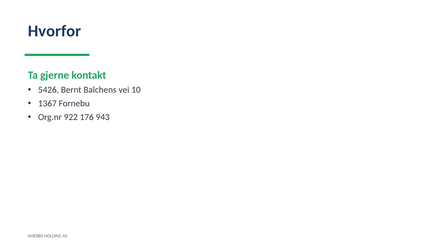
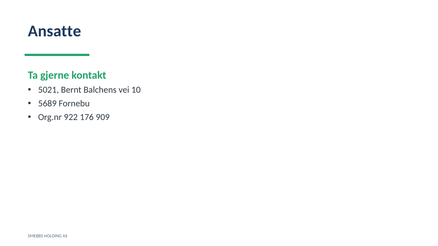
Hvorfor: Hvorfor -> Ansatte
5426: 5426 -> 5021
1367: 1367 -> 5689
943: 943 -> 909
